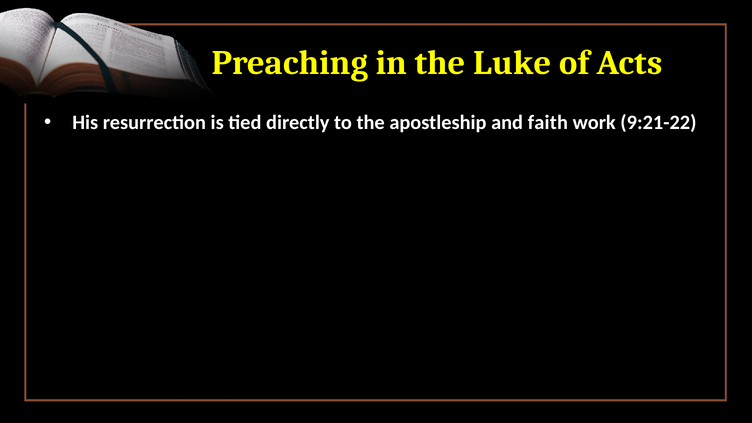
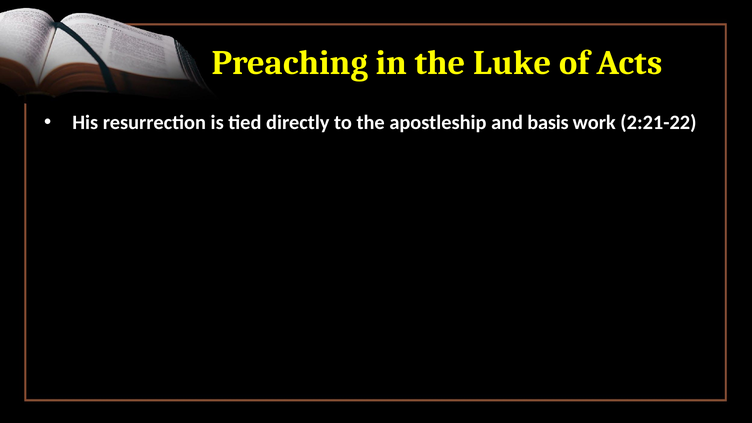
faith: faith -> basis
9:21-22: 9:21-22 -> 2:21-22
